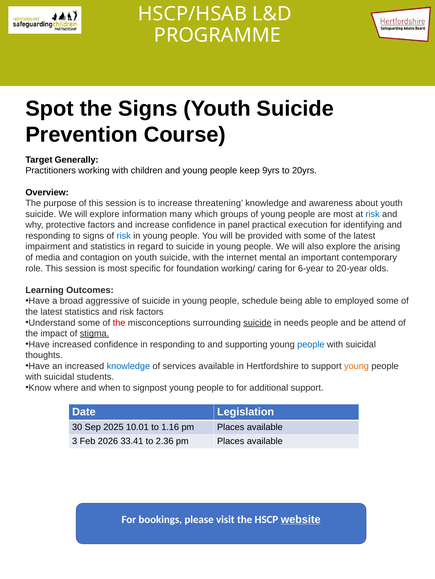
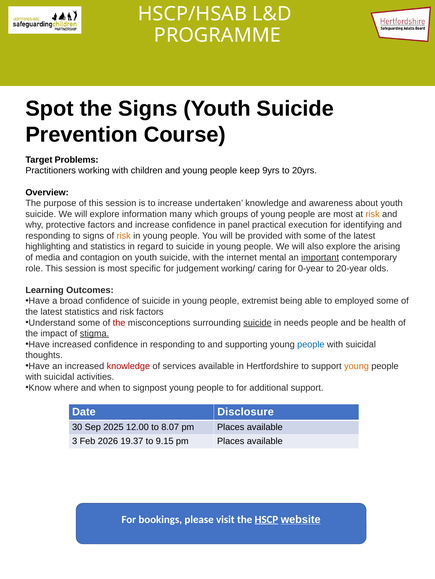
Generally: Generally -> Problems
threatening: threatening -> undertaken
risk at (373, 214) colour: blue -> orange
risk at (124, 236) colour: blue -> orange
impairment: impairment -> highlighting
important underline: none -> present
foundation: foundation -> judgement
6-year: 6-year -> 0-year
broad aggressive: aggressive -> confidence
schedule: schedule -> extremist
attend: attend -> health
knowledge at (128, 367) colour: blue -> red
students: students -> activities
Legislation: Legislation -> Disclosure
10.01: 10.01 -> 12.00
1.16: 1.16 -> 8.07
33.41: 33.41 -> 19.37
2.36: 2.36 -> 9.15
HSCP underline: none -> present
